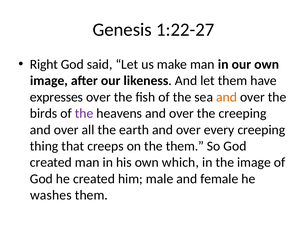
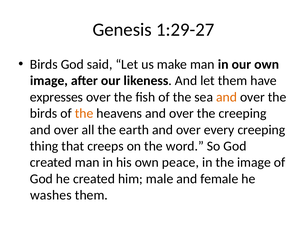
1:22-27: 1:22-27 -> 1:29-27
Right at (44, 64): Right -> Birds
the at (84, 114) colour: purple -> orange
the them: them -> word
which: which -> peace
